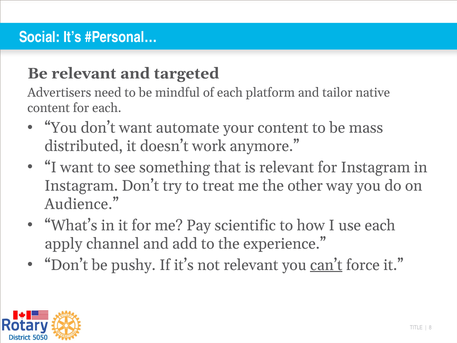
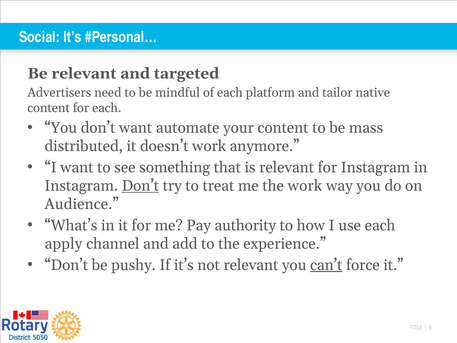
Don’t at (140, 186) underline: none -> present
the other: other -> work
scientific: scientific -> authority
